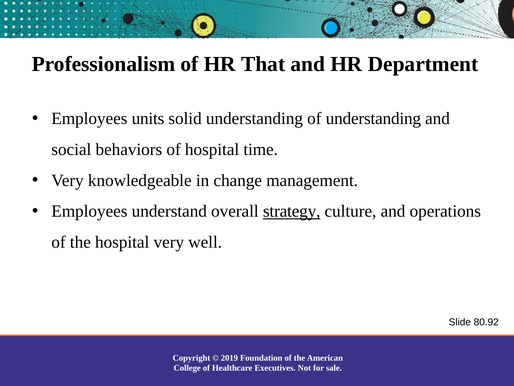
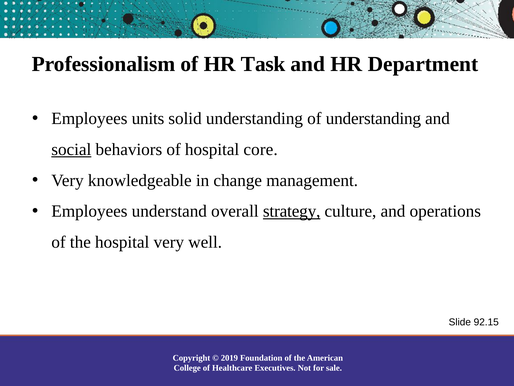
That: That -> Task
social underline: none -> present
time: time -> core
80.92: 80.92 -> 92.15
